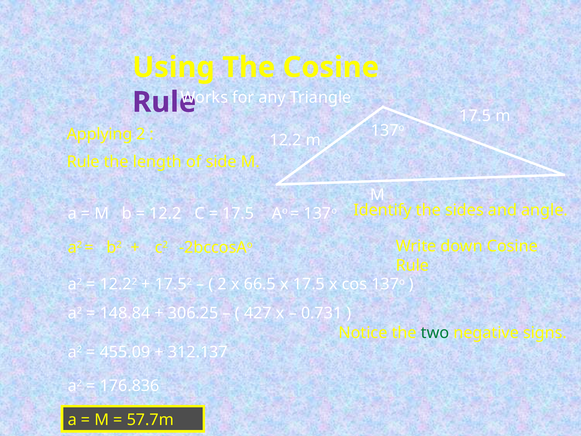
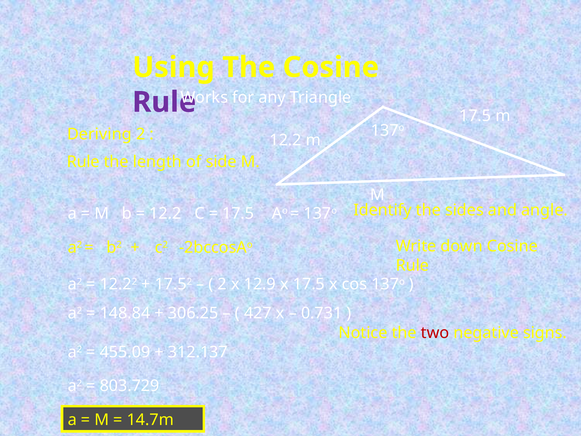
Applying: Applying -> Deriving
66.5: 66.5 -> 12.9
two colour: green -> red
176.836: 176.836 -> 803.729
57.7m: 57.7m -> 14.7m
